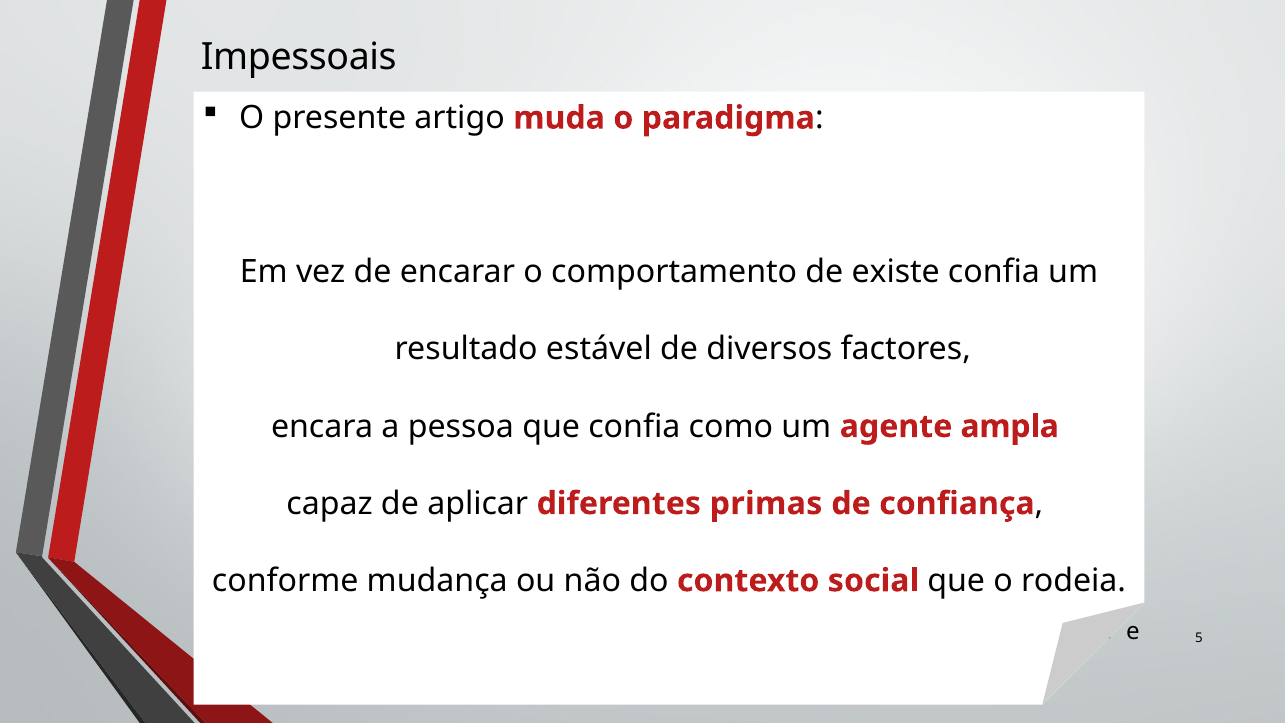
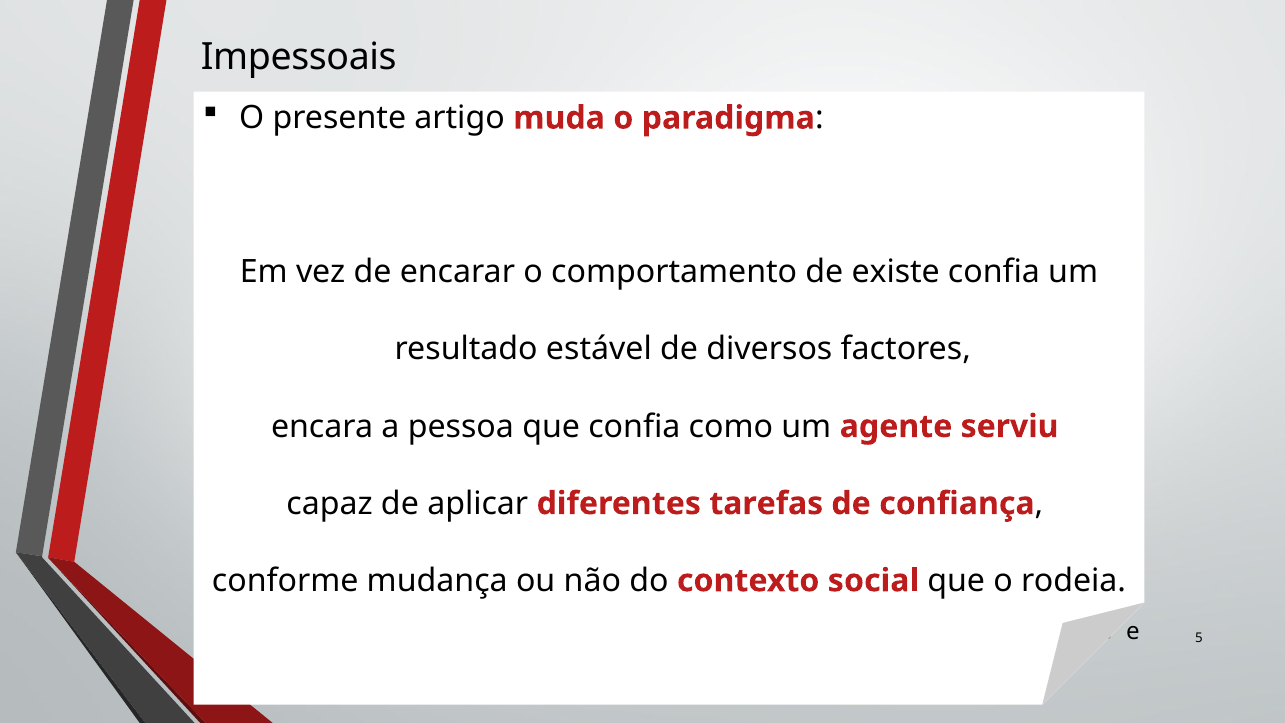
ampla: ampla -> serviu
primas: primas -> tarefas
